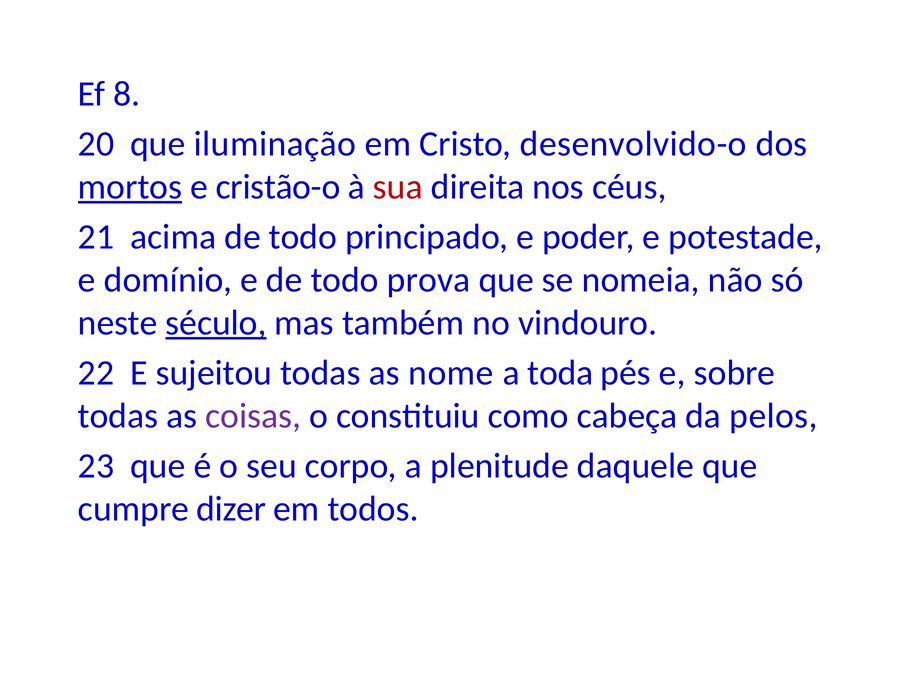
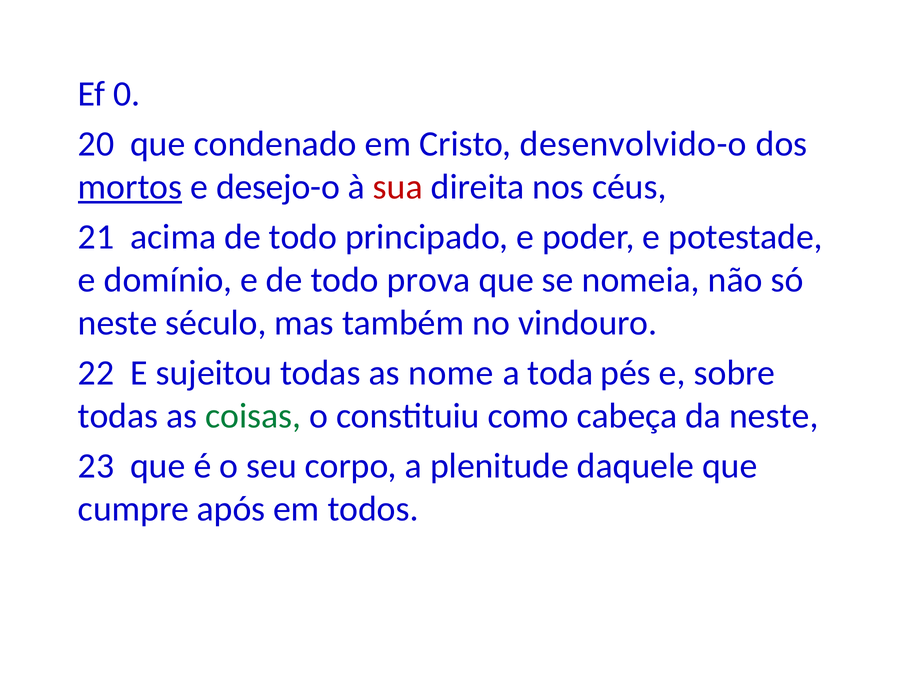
8: 8 -> 0
iluminação: iluminação -> condenado
cristão-o: cristão-o -> desejo-o
século underline: present -> none
coisas colour: purple -> green
da pelos: pelos -> neste
dizer: dizer -> após
